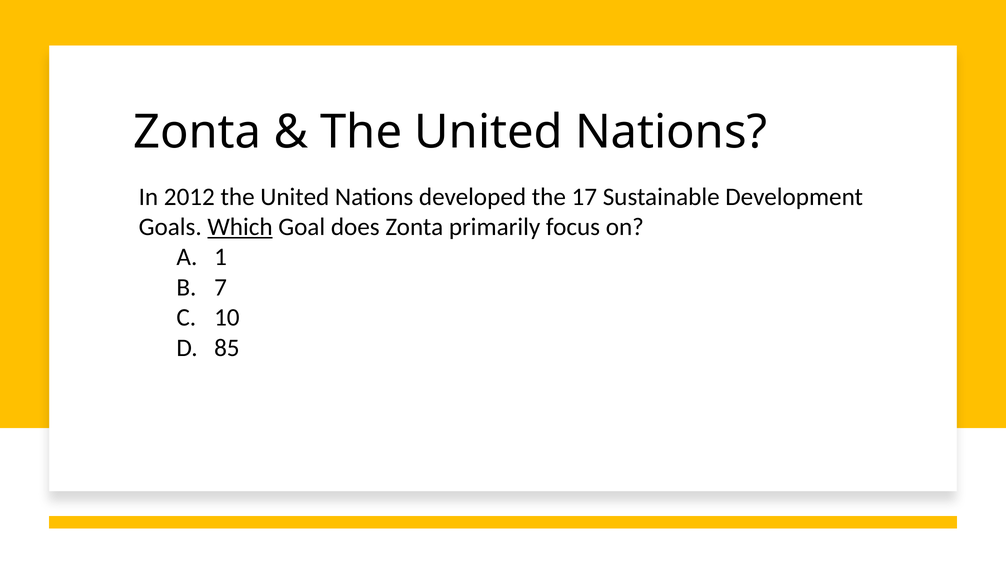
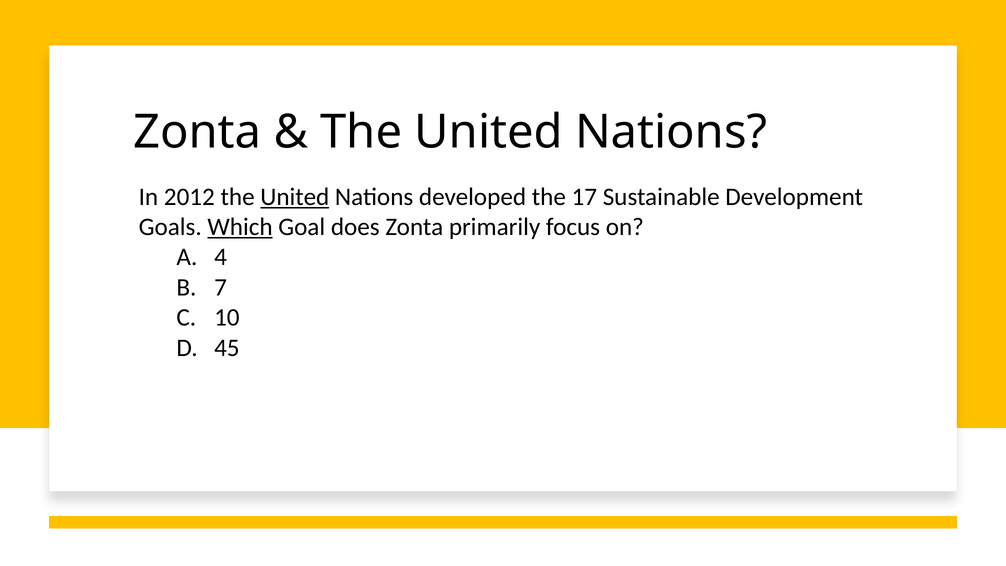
United at (295, 197) underline: none -> present
1: 1 -> 4
85: 85 -> 45
